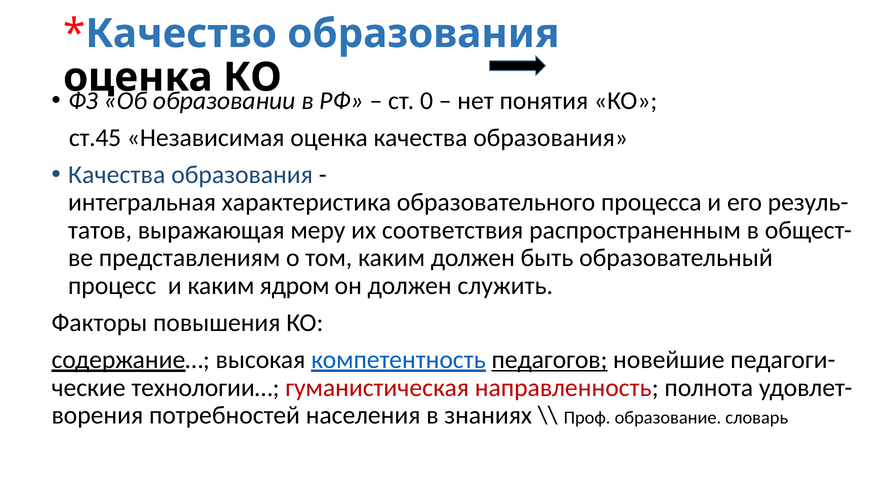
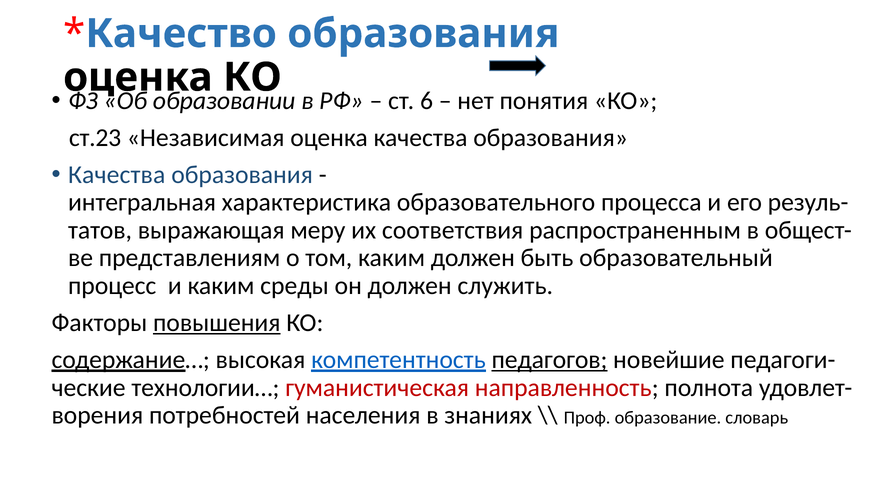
0: 0 -> 6
ст.45: ст.45 -> ст.23
ядром: ядром -> среды
повышения underline: none -> present
